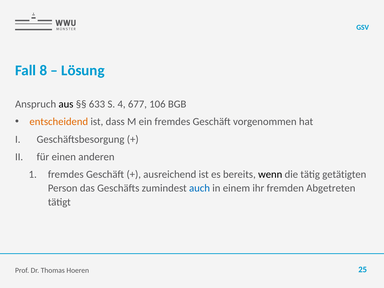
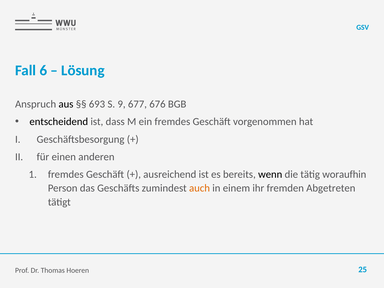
8: 8 -> 6
633: 633 -> 693
4: 4 -> 9
106: 106 -> 676
entscheidend colour: orange -> black
getätigten: getätigten -> woraufhin
auch colour: blue -> orange
